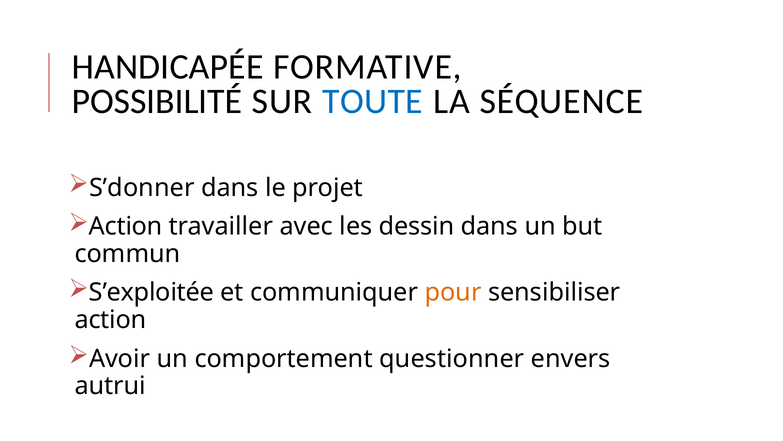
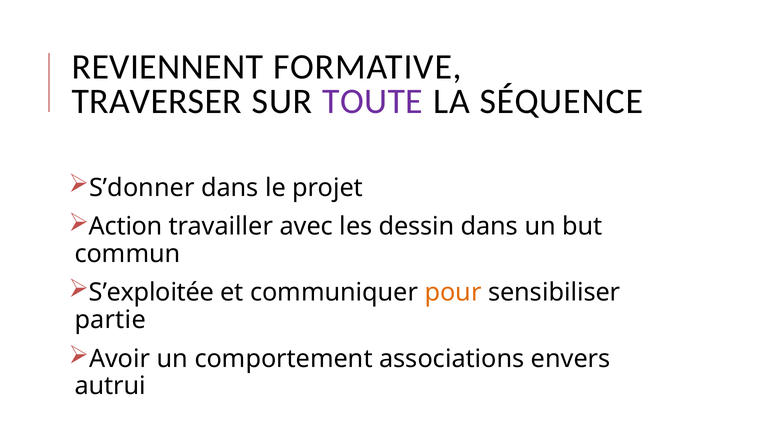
HANDICAPÉE: HANDICAPÉE -> REVIENNENT
POSSIBILITÉ: POSSIBILITÉ -> TRAVERSER
TOUTE colour: blue -> purple
action at (110, 320): action -> partie
questionner: questionner -> associations
